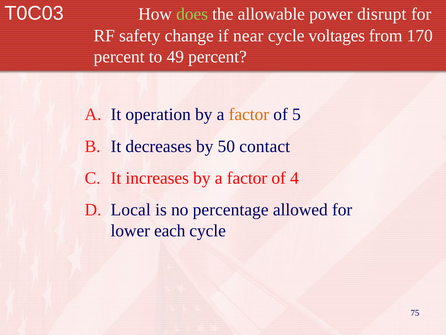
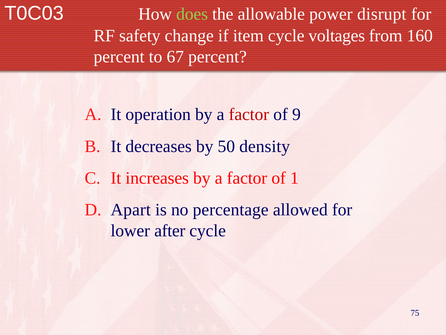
near: near -> item
170: 170 -> 160
49: 49 -> 67
factor at (249, 114) colour: orange -> red
5: 5 -> 9
contact: contact -> density
4: 4 -> 1
Local: Local -> Apart
each: each -> after
